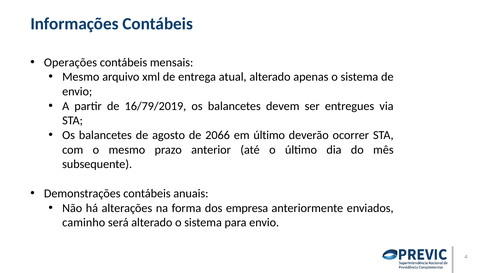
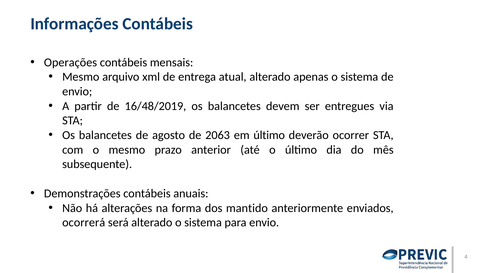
16/79/2019: 16/79/2019 -> 16/48/2019
2066: 2066 -> 2063
empresa: empresa -> mantido
caminho: caminho -> ocorrerá
